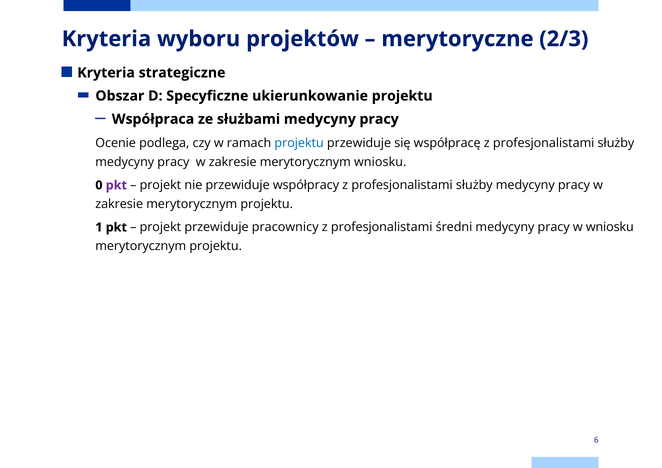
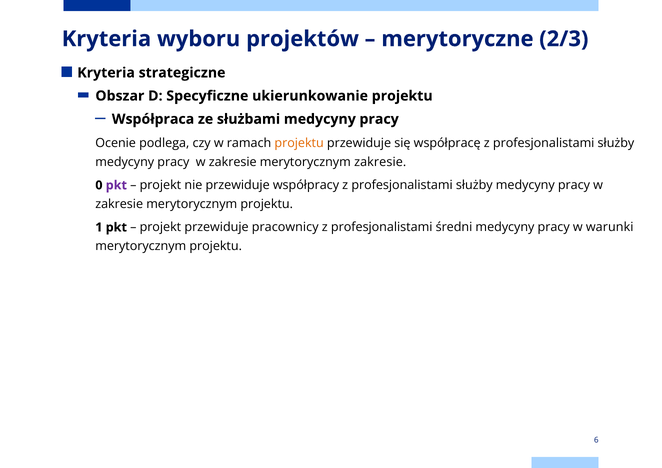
projektu at (299, 143) colour: blue -> orange
merytorycznym wniosku: wniosku -> zakresie
w wniosku: wniosku -> warunki
